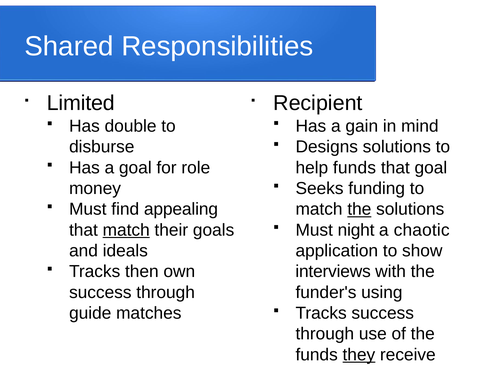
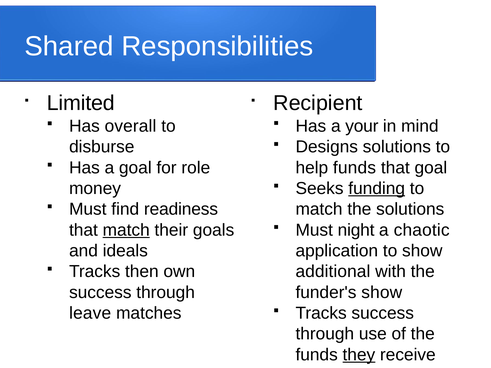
double: double -> overall
gain: gain -> your
funding underline: none -> present
the at (359, 209) underline: present -> none
appealing: appealing -> readiness
interviews: interviews -> additional
funder's using: using -> show
guide: guide -> leave
